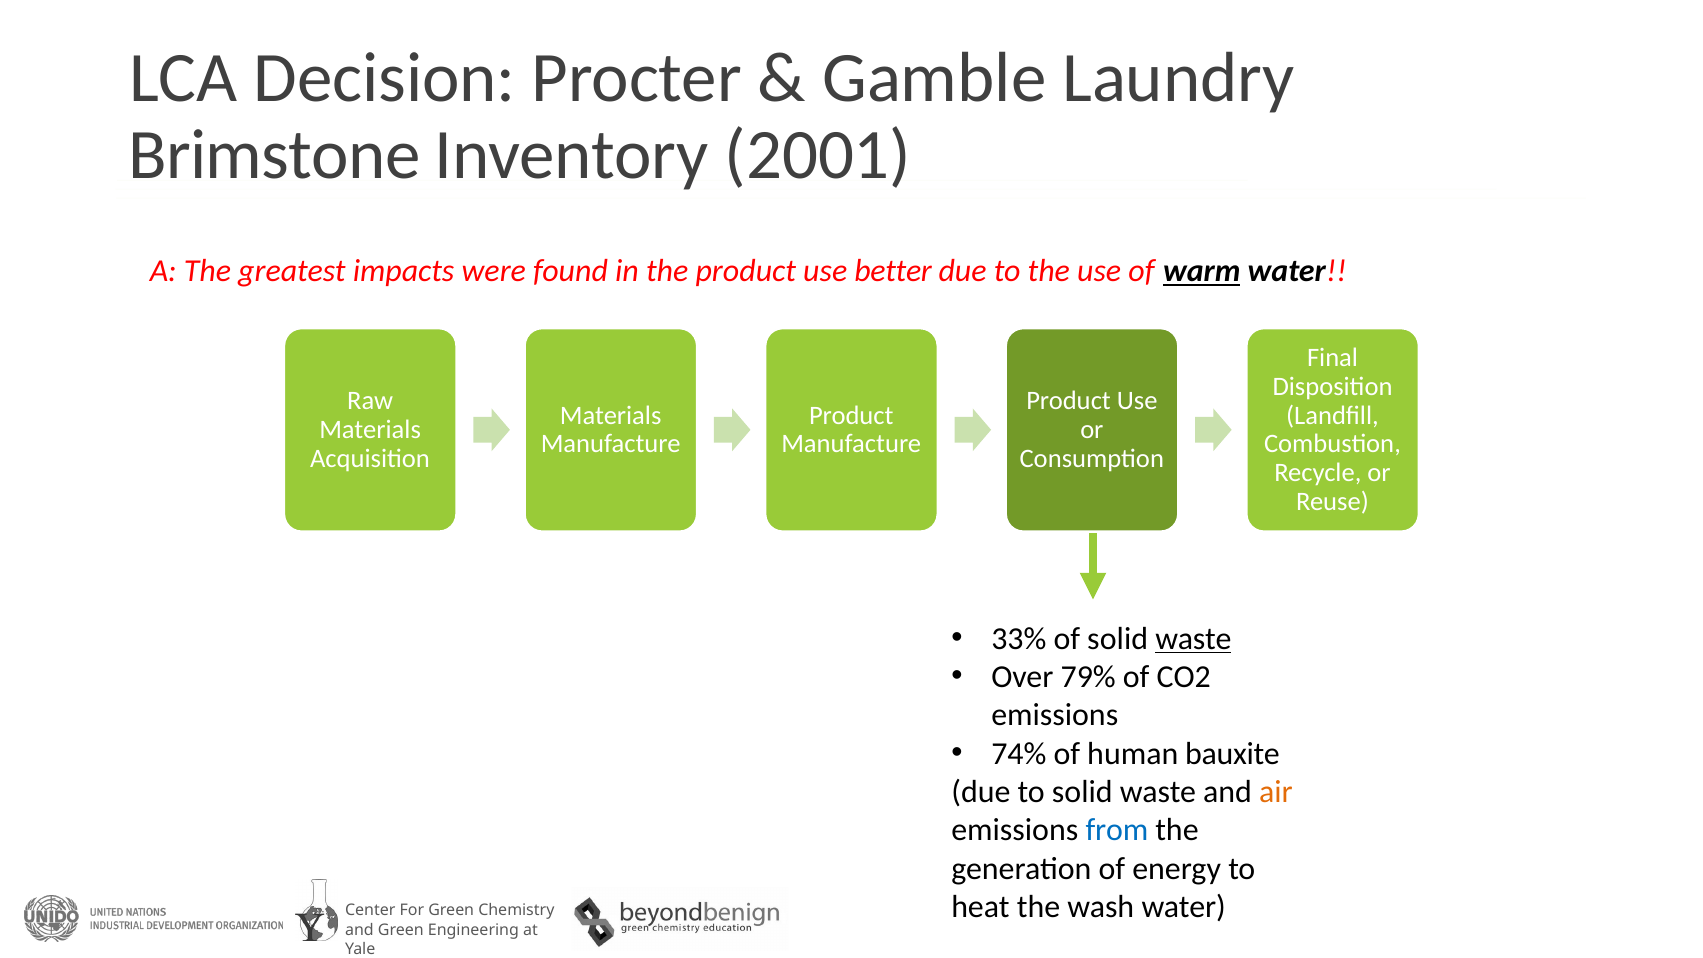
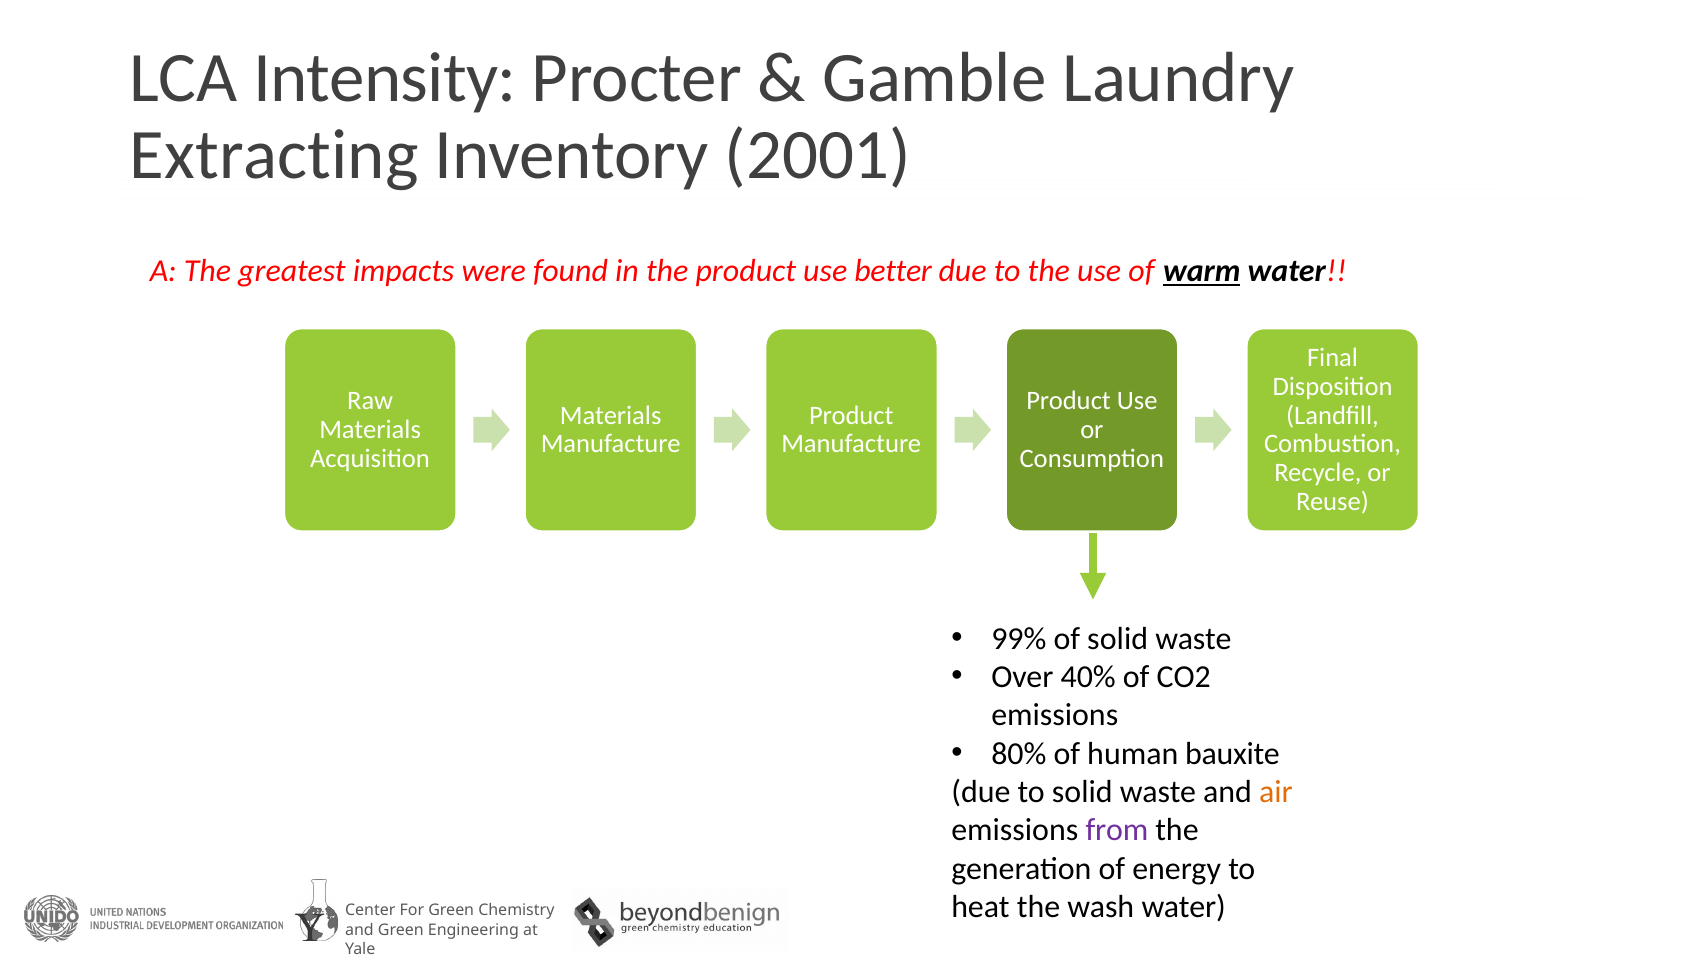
Decision: Decision -> Intensity
Brimstone: Brimstone -> Extracting
33%: 33% -> 99%
waste at (1193, 639) underline: present -> none
79%: 79% -> 40%
74%: 74% -> 80%
from colour: blue -> purple
